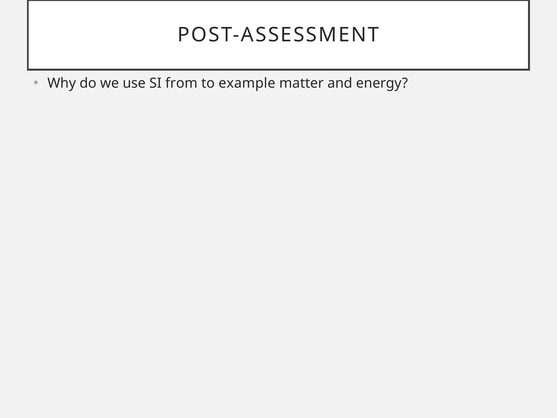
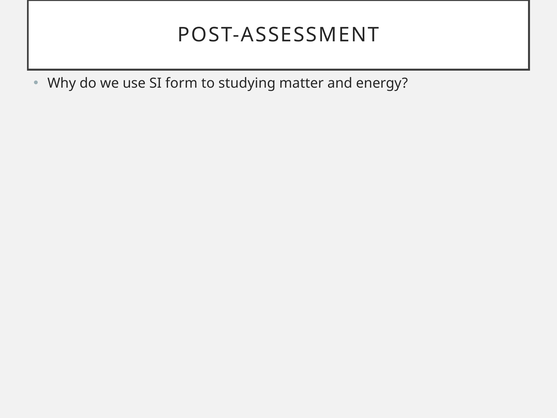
from: from -> form
example: example -> studying
